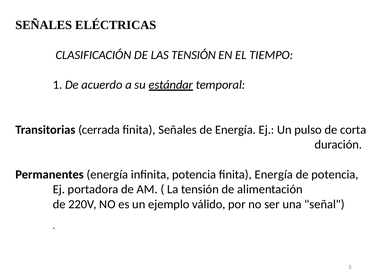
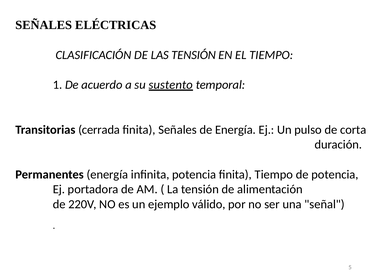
estándar: estándar -> sustento
finita Energía: Energía -> Tiempo
